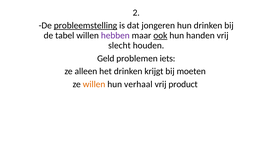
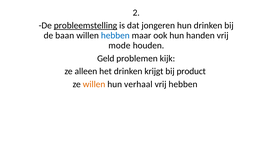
tabel: tabel -> baan
hebben at (115, 36) colour: purple -> blue
ook underline: present -> none
slecht: slecht -> mode
iets: iets -> kijk
moeten: moeten -> product
vrij product: product -> hebben
